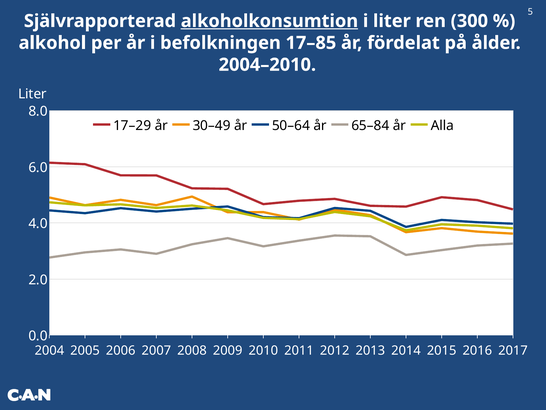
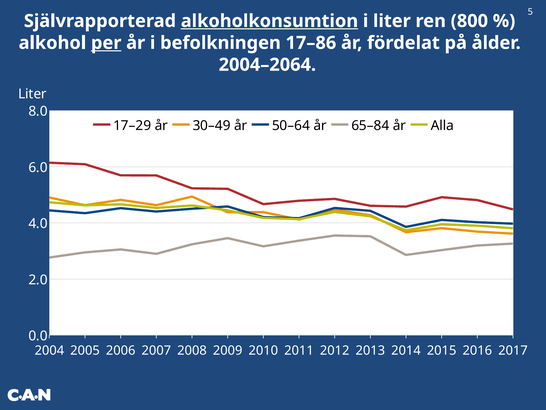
300: 300 -> 800
per underline: none -> present
17–85: 17–85 -> 17–86
2004–2010: 2004–2010 -> 2004–2064
